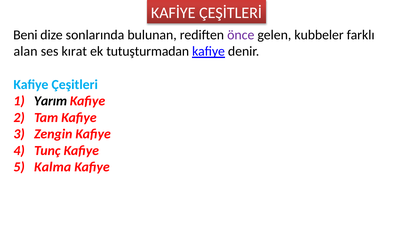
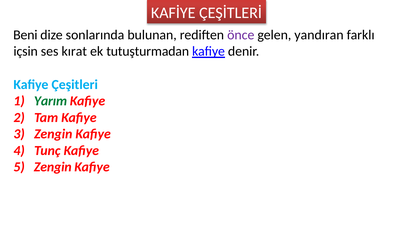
kubbeler: kubbeler -> yandıran
alan: alan -> içsin
Yarım colour: black -> green
Kalma at (53, 167): Kalma -> Zengin
